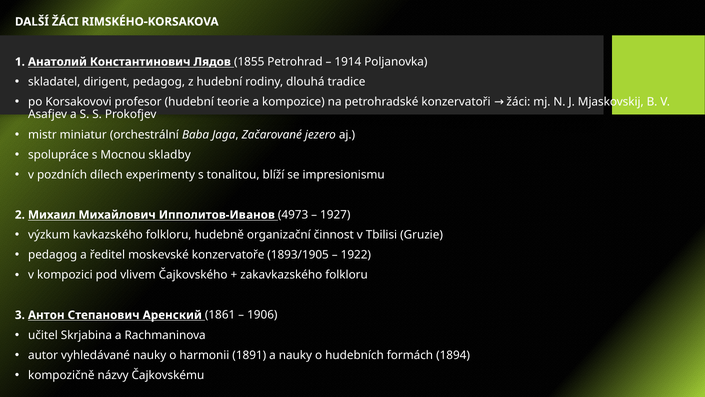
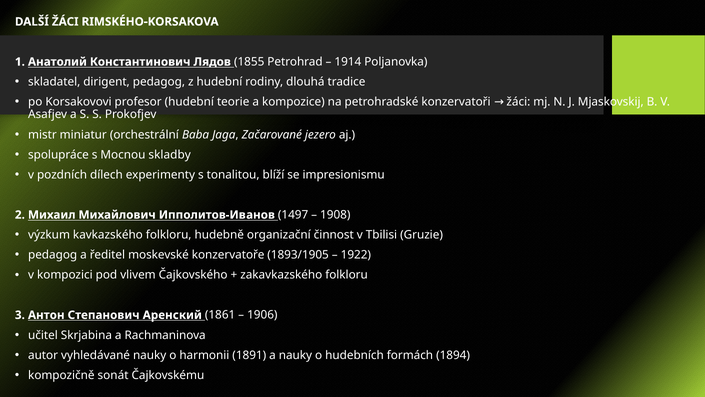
4973: 4973 -> 1497
1927: 1927 -> 1908
názvy: názvy -> sonát
